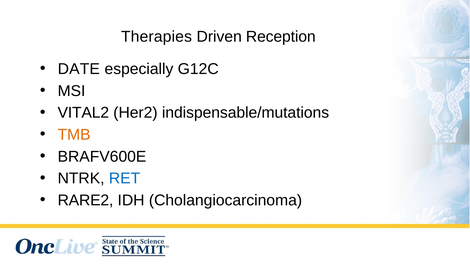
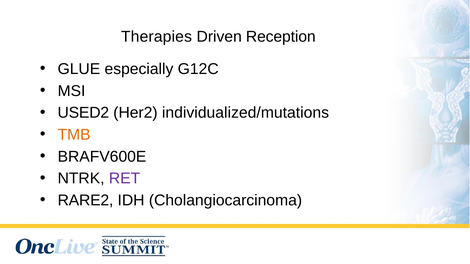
DATE: DATE -> GLUE
VITAL2: VITAL2 -> USED2
indispensable/mutations: indispensable/mutations -> individualized/mutations
RET colour: blue -> purple
